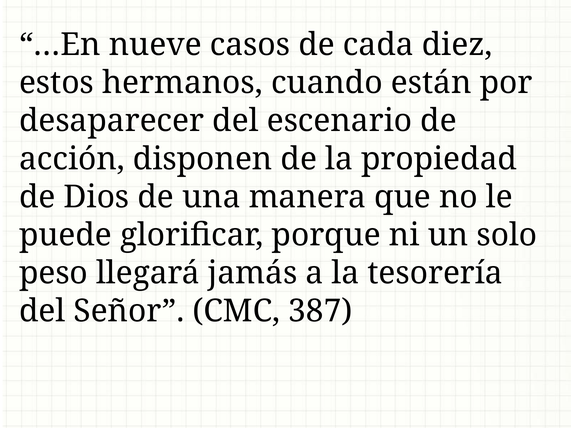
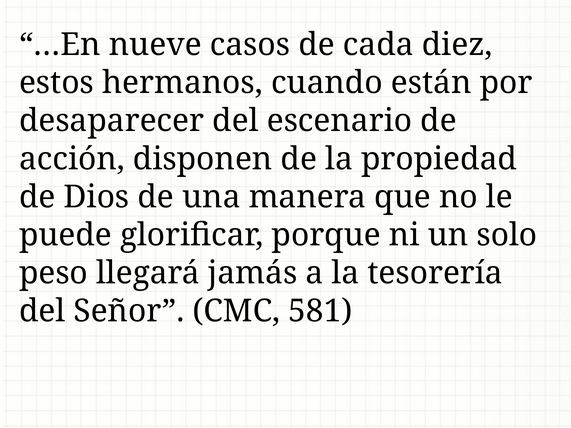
387: 387 -> 581
